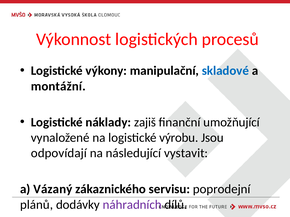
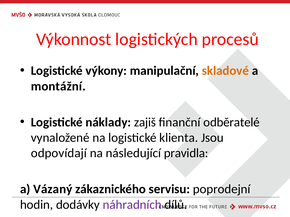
skladové colour: blue -> orange
umožňující: umožňující -> odběratelé
výrobu: výrobu -> klienta
vystavit: vystavit -> pravidla
plánů: plánů -> hodin
